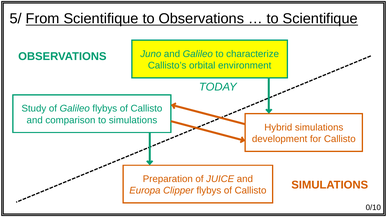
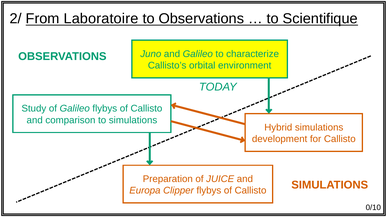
5/: 5/ -> 2/
From Scientifique: Scientifique -> Laboratoire
